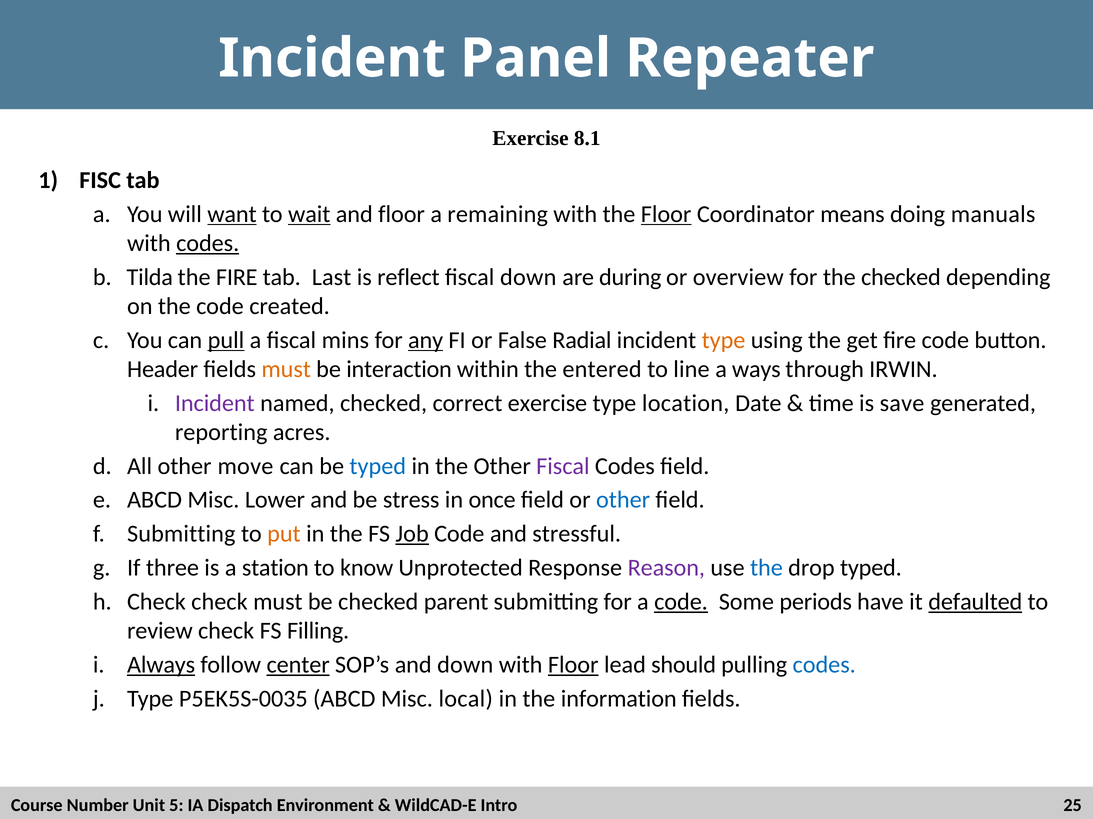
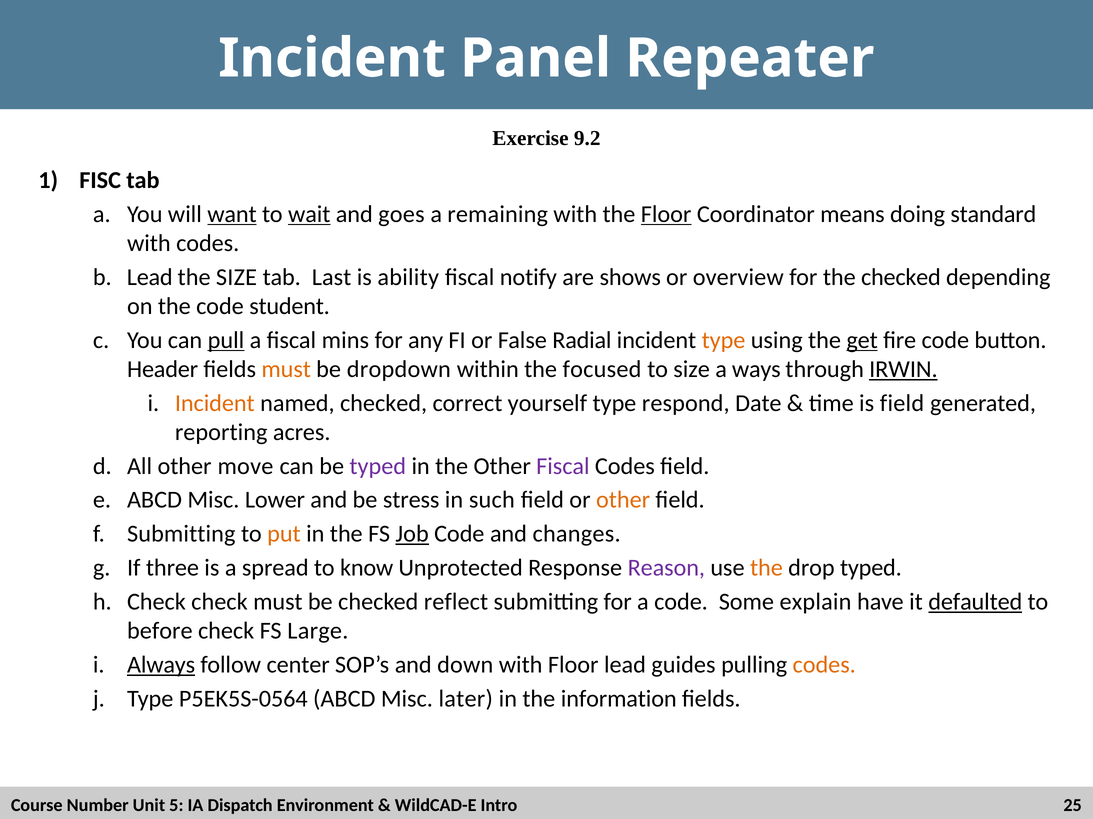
8.1: 8.1 -> 9.2
and floor: floor -> goes
manuals: manuals -> standard
codes at (208, 243) underline: present -> none
Tilda at (150, 277): Tilda -> Lead
the FIRE: FIRE -> SIZE
reflect: reflect -> ability
fiscal down: down -> notify
during: during -> shows
created: created -> student
any underline: present -> none
get underline: none -> present
interaction: interaction -> dropdown
entered: entered -> focused
to line: line -> size
IRWIN underline: none -> present
Incident at (215, 403) colour: purple -> orange
correct exercise: exercise -> yourself
location: location -> respond
is save: save -> field
typed at (378, 466) colour: blue -> purple
once: once -> such
other at (623, 500) colour: blue -> orange
stressful: stressful -> changes
station: station -> spread
the at (766, 568) colour: blue -> orange
parent: parent -> reflect
code at (681, 602) underline: present -> none
periods: periods -> explain
review: review -> before
Filling: Filling -> Large
center underline: present -> none
Floor at (573, 665) underline: present -> none
should: should -> guides
codes at (824, 665) colour: blue -> orange
P5EK5S-0035: P5EK5S-0035 -> P5EK5S-0564
local: local -> later
